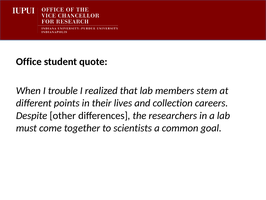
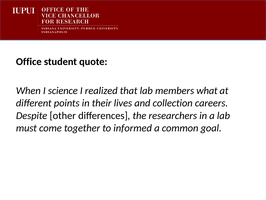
trouble: trouble -> science
stem: stem -> what
scientists: scientists -> informed
